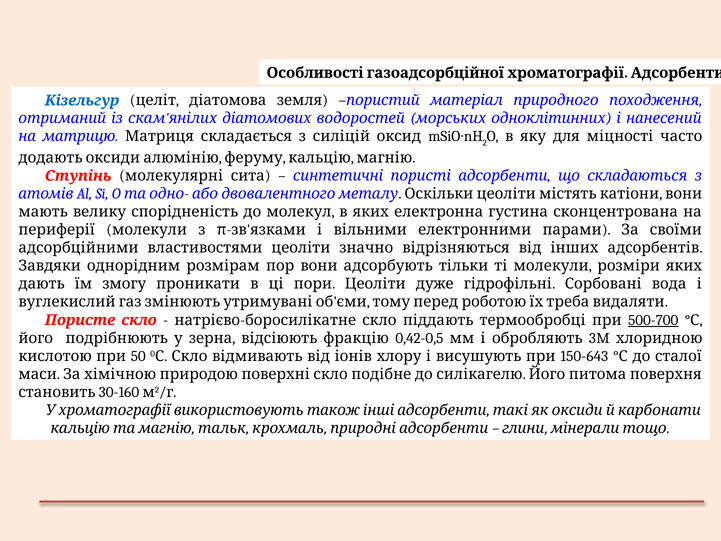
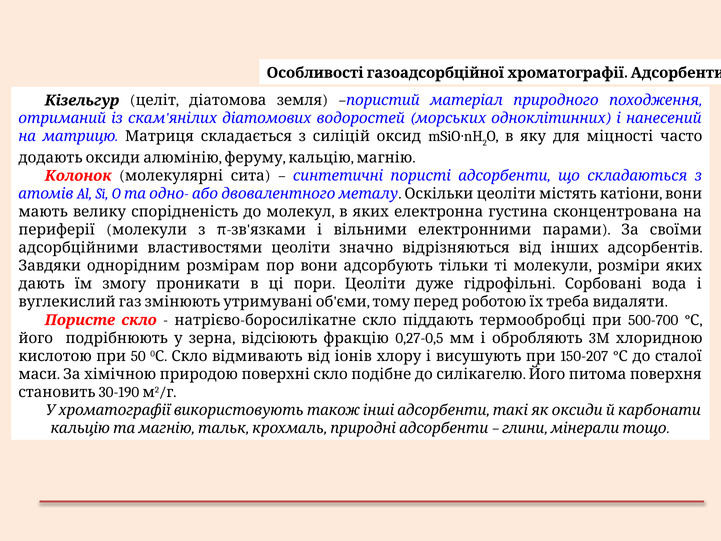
Кізельгур colour: blue -> black
Ступінь: Ступінь -> Колонок
500-700 underline: present -> none
0,42-0,5: 0,42-0,5 -> 0,27-0,5
150-643: 150-643 -> 150-207
30-160: 30-160 -> 30-190
